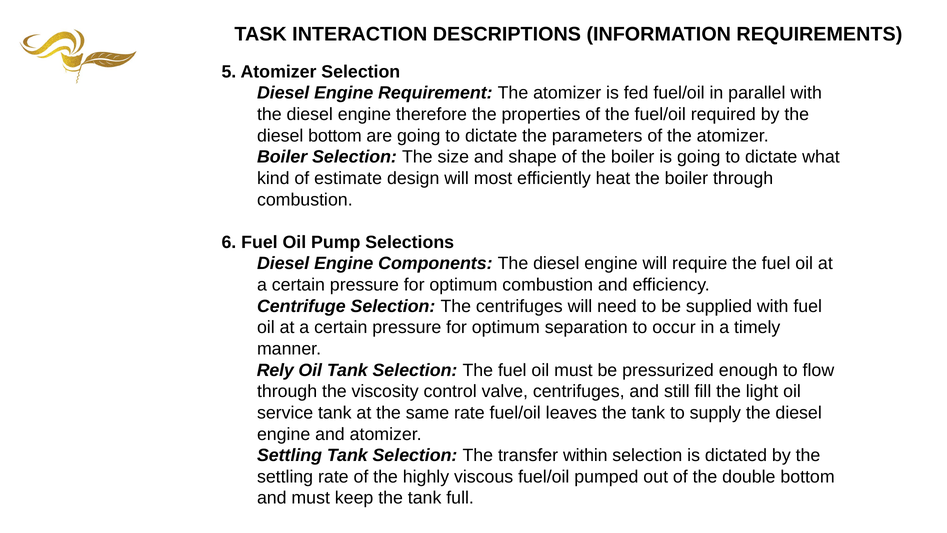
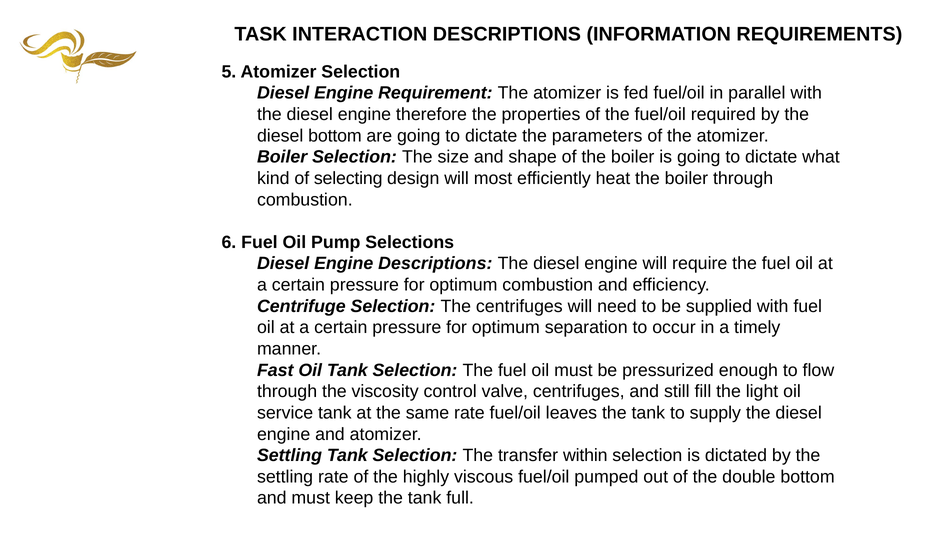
estimate: estimate -> selecting
Engine Components: Components -> Descriptions
Rely: Rely -> Fast
